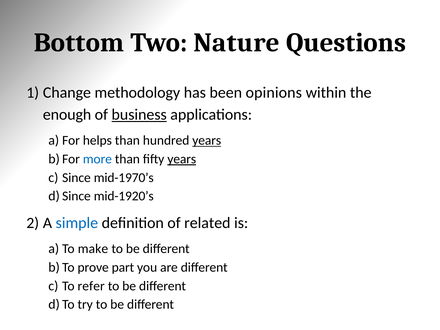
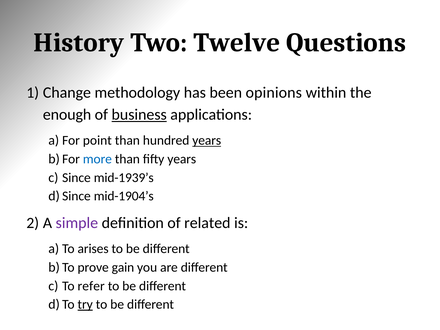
Bottom: Bottom -> History
Nature: Nature -> Twelve
helps: helps -> point
years at (182, 159) underline: present -> none
mid-1970’s: mid-1970’s -> mid-1939’s
mid-1920’s: mid-1920’s -> mid-1904’s
simple colour: blue -> purple
make: make -> arises
part: part -> gain
try underline: none -> present
